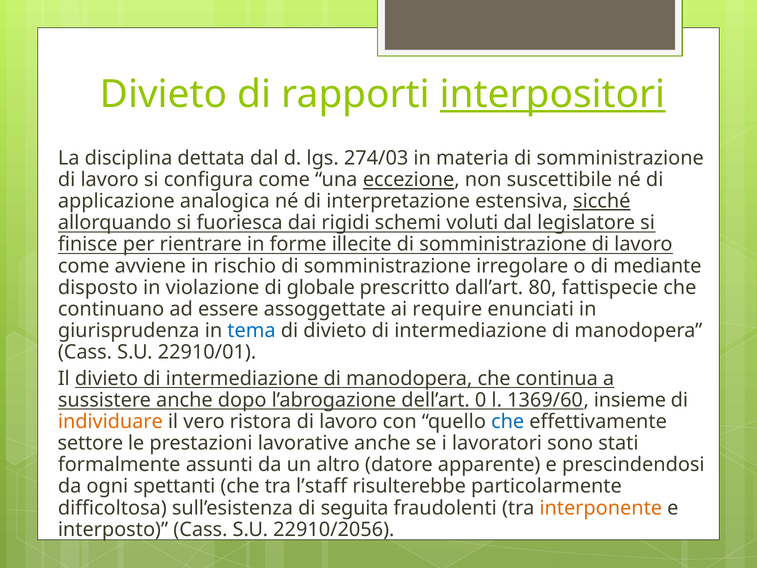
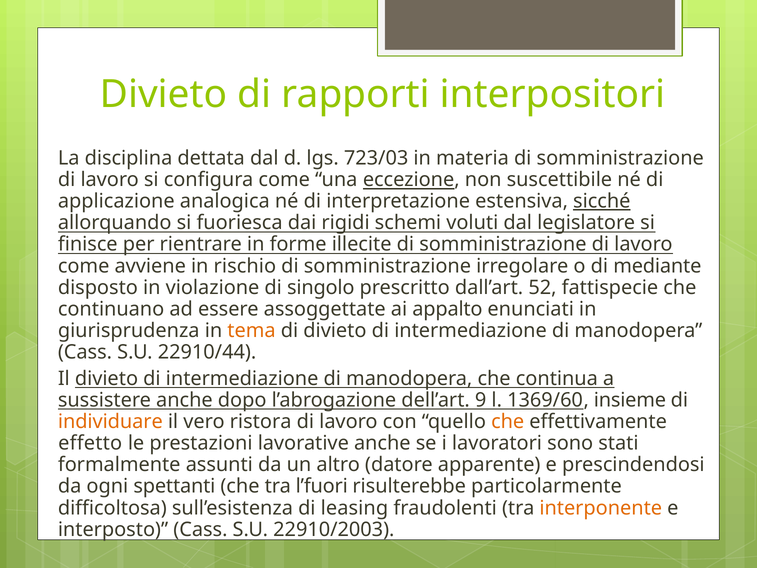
interpositori underline: present -> none
274/03: 274/03 -> 723/03
globale: globale -> singolo
80: 80 -> 52
require: require -> appalto
tema colour: blue -> orange
22910/01: 22910/01 -> 22910/44
0: 0 -> 9
che at (508, 421) colour: blue -> orange
settore: settore -> effetto
l’staff: l’staff -> l’fuori
seguita: seguita -> leasing
22910/2056: 22910/2056 -> 22910/2003
